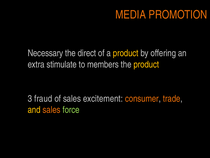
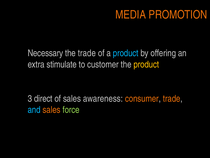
the direct: direct -> trade
product at (126, 53) colour: yellow -> light blue
members: members -> customer
fraud: fraud -> direct
excitement: excitement -> awareness
and colour: yellow -> light blue
